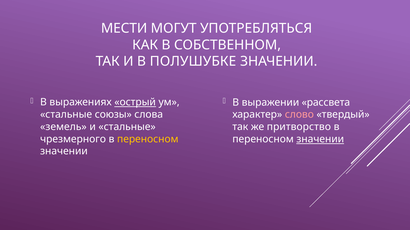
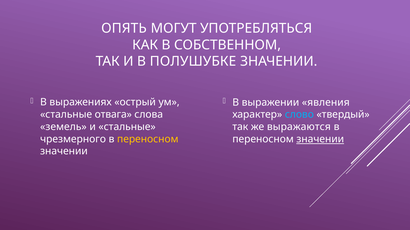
МЕСТИ: МЕСТИ -> ОПЯТЬ
острый underline: present -> none
рассвета: рассвета -> явления
союзы: союзы -> отвага
слово colour: pink -> light blue
притворство: притворство -> выражаются
